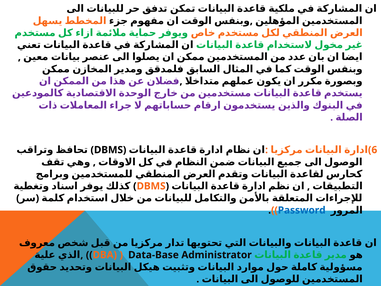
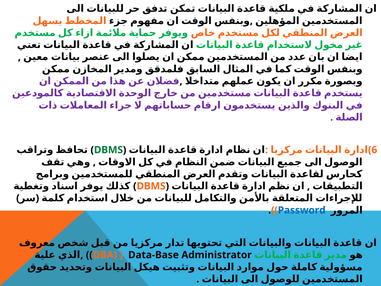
DBMS at (108, 150) colour: black -> green
